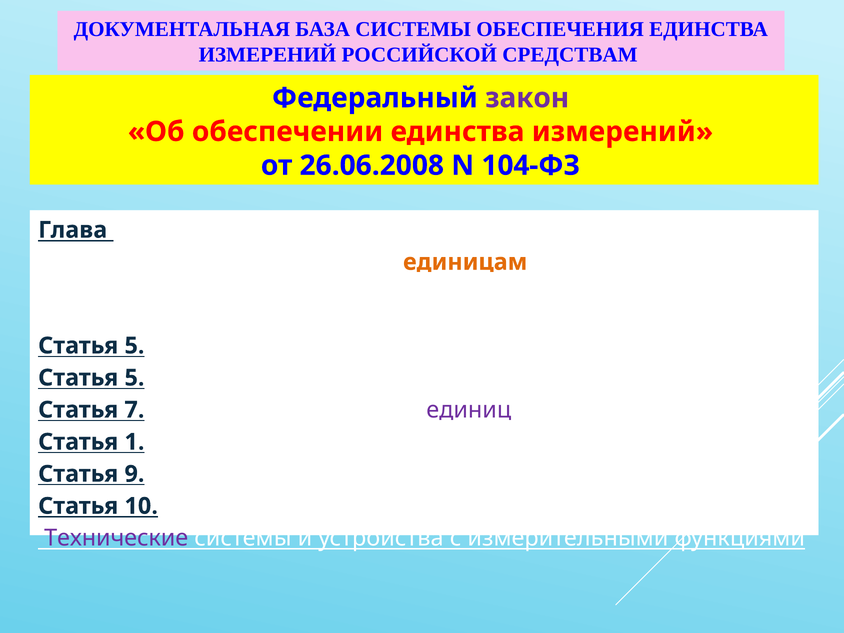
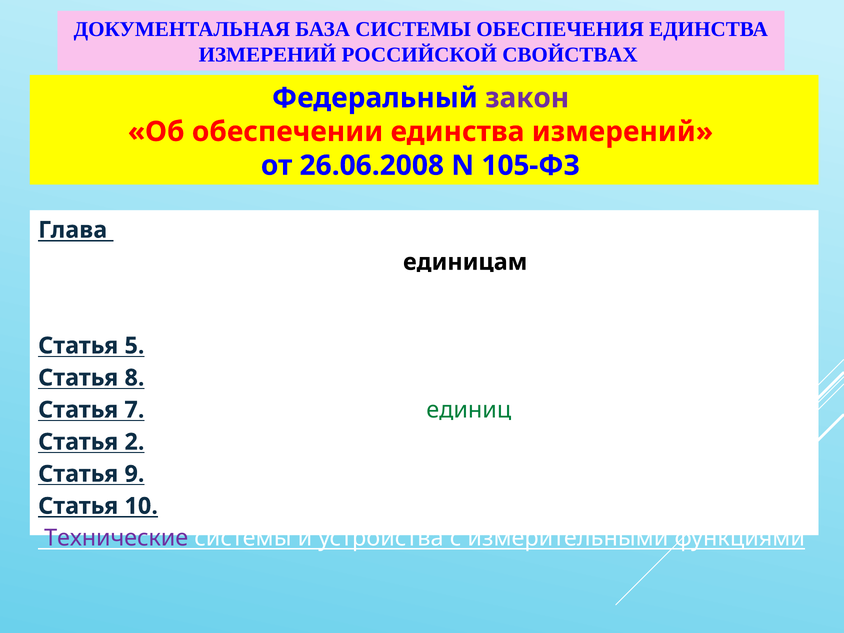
РОССИЙСКОЙ СРЕДСТВАМ: СРЕДСТВАМ -> СВОЙСТВАХ
104-ФЗ: 104-ФЗ -> 105-ФЗ
единицам at (465, 262) colour: orange -> black
5 at (134, 378): 5 -> 8
единиц colour: purple -> green
Статья 1: 1 -> 2
